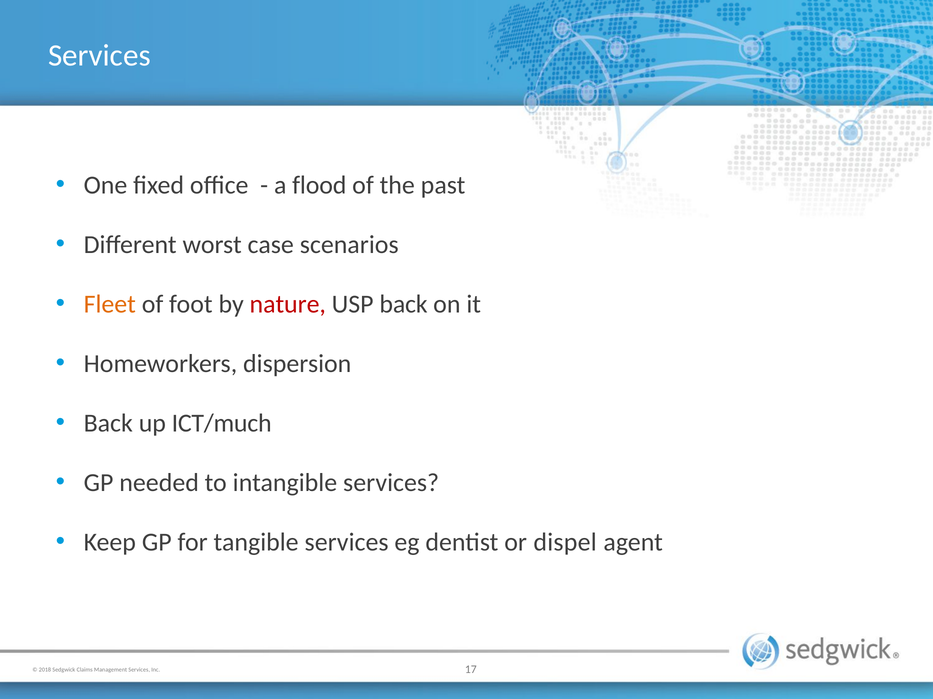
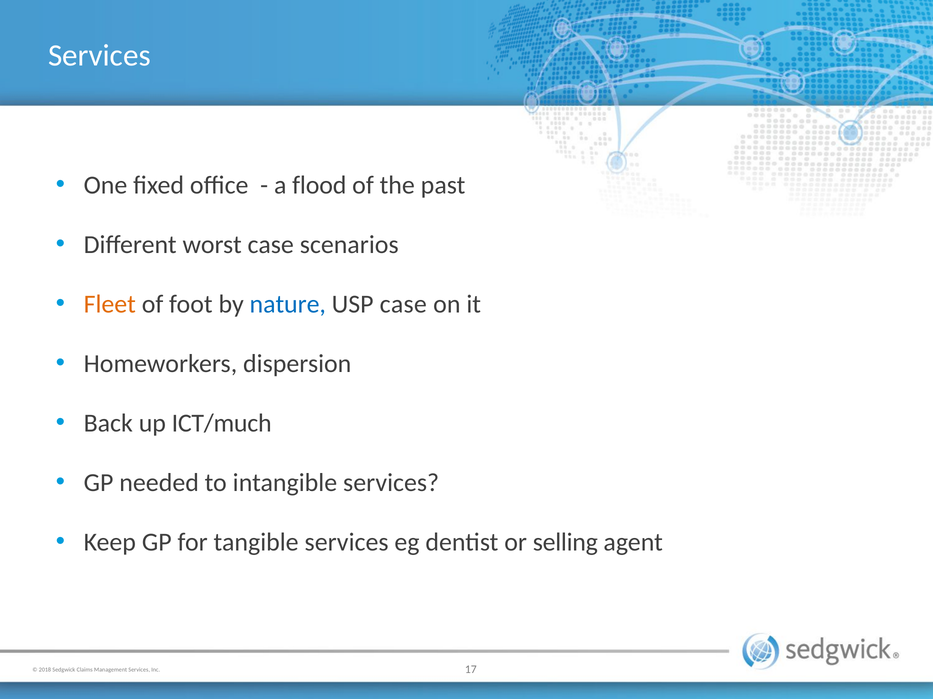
nature colour: red -> blue
USP back: back -> case
dispel: dispel -> selling
